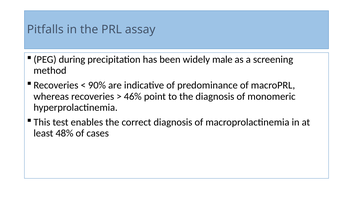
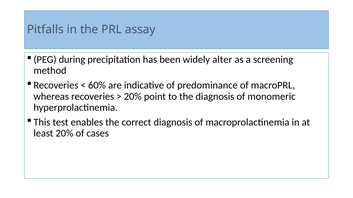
male: male -> alter
90%: 90% -> 60%
46% at (133, 97): 46% -> 20%
least 48%: 48% -> 20%
